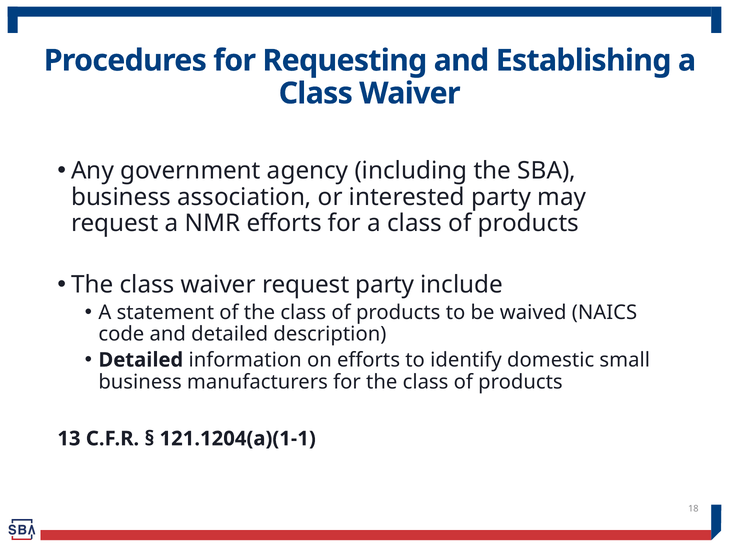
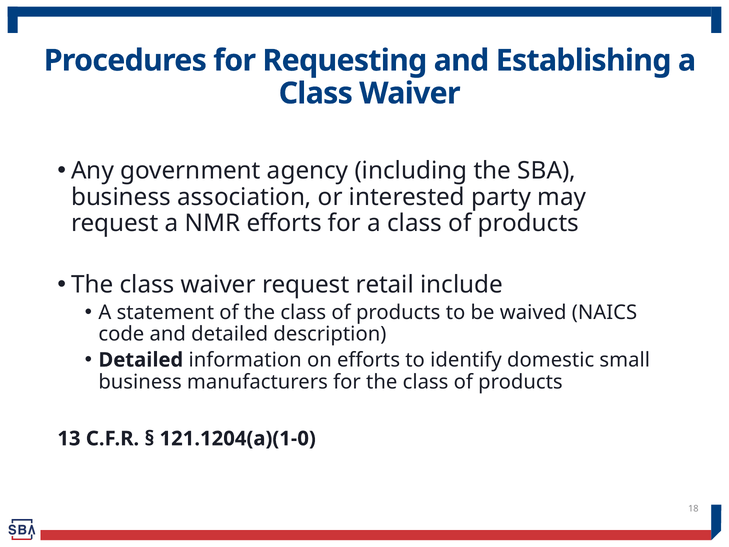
request party: party -> retail
121.1204(a)(1-1: 121.1204(a)(1-1 -> 121.1204(a)(1-0
